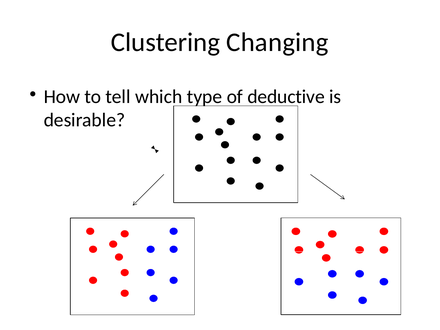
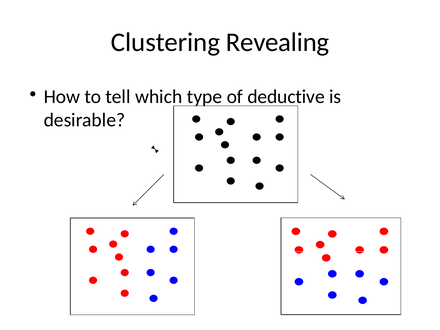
Changing: Changing -> Revealing
